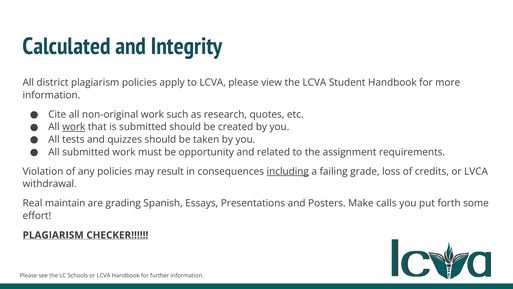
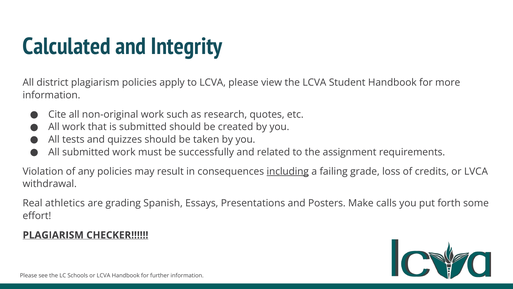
work at (74, 127) underline: present -> none
opportunity: opportunity -> successfully
maintain: maintain -> athletics
